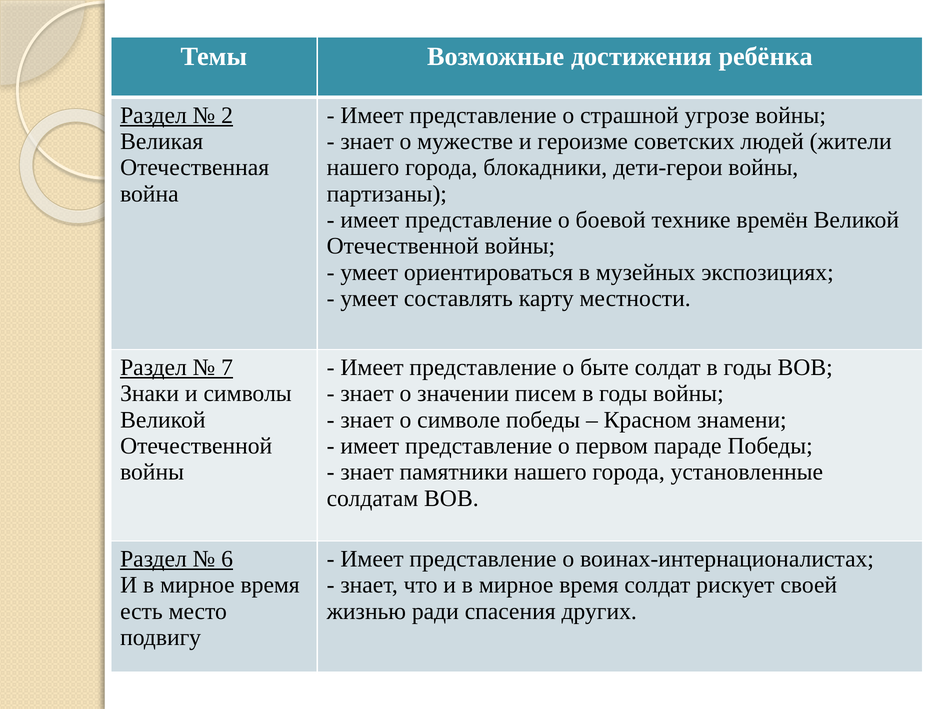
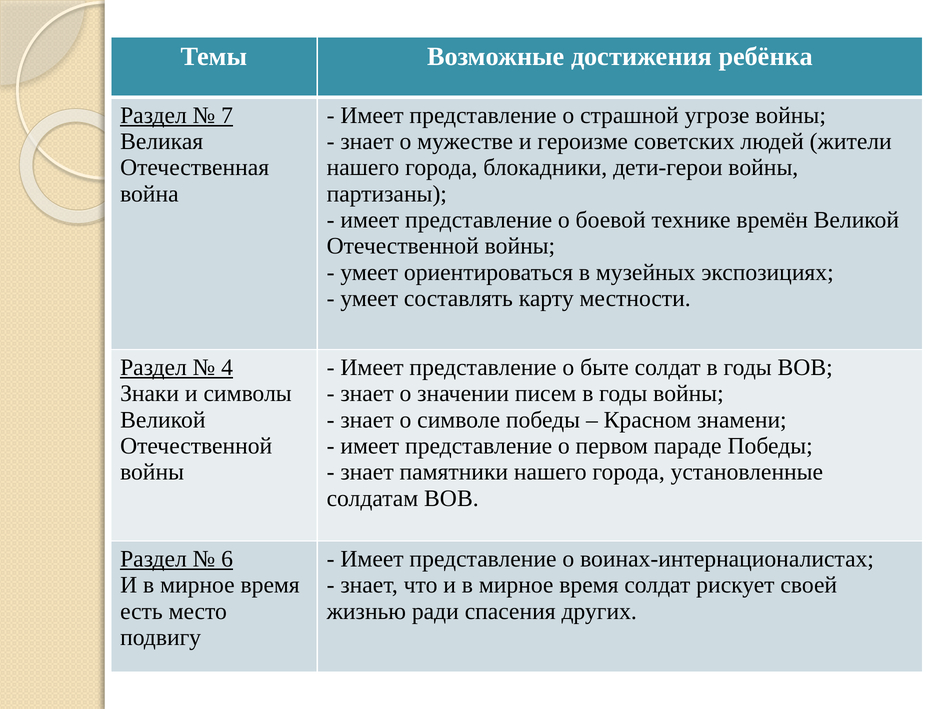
2: 2 -> 7
7: 7 -> 4
